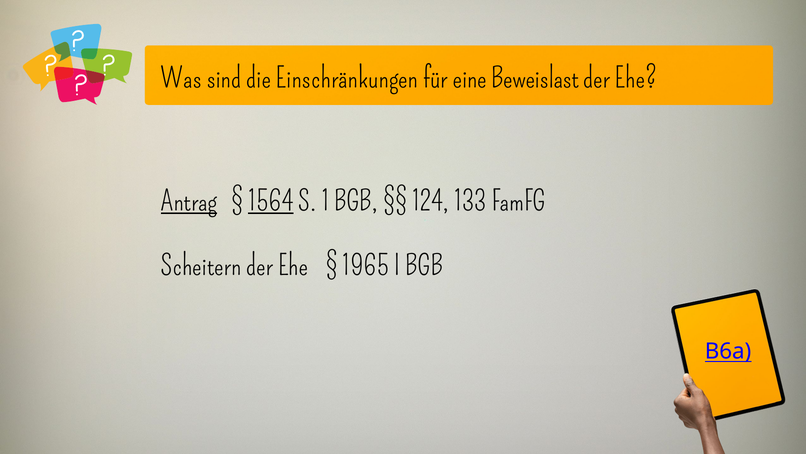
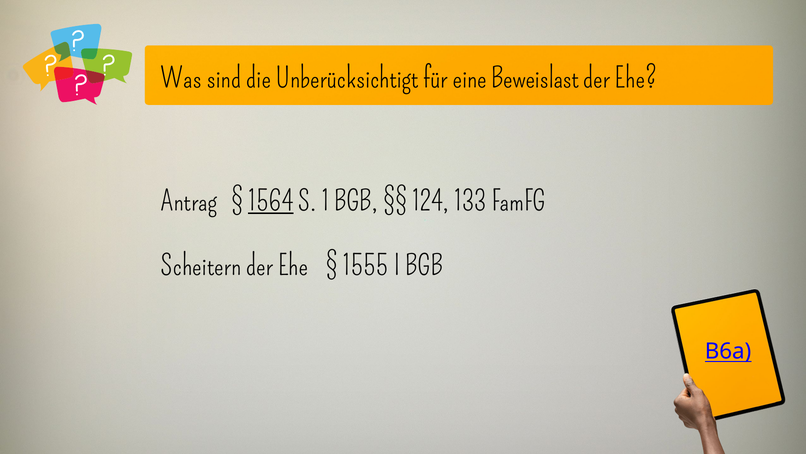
Einschränkungen: Einschränkungen -> Unberücksichtigt
Antrag underline: present -> none
1965: 1965 -> 1555
